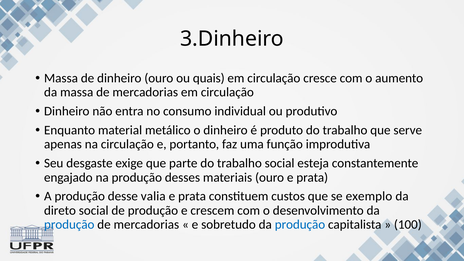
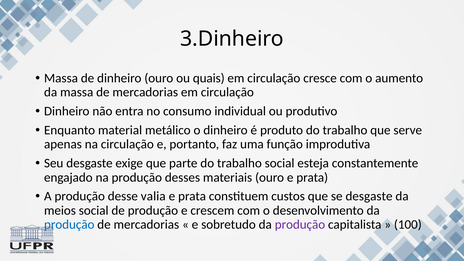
se exemplo: exemplo -> desgaste
direto: direto -> meios
produção at (300, 225) colour: blue -> purple
